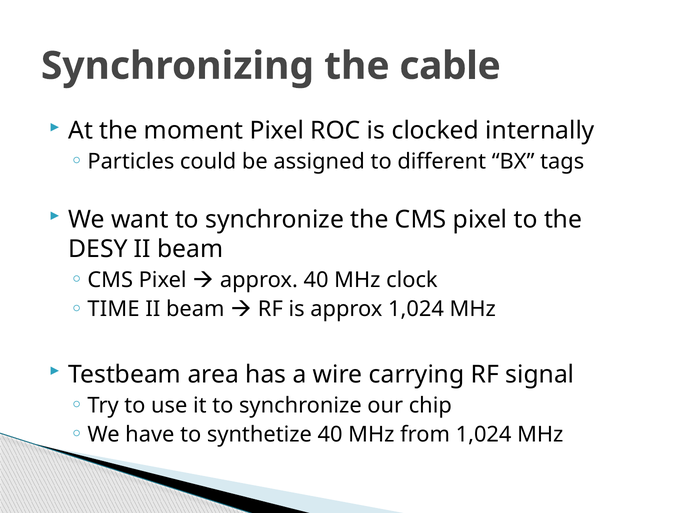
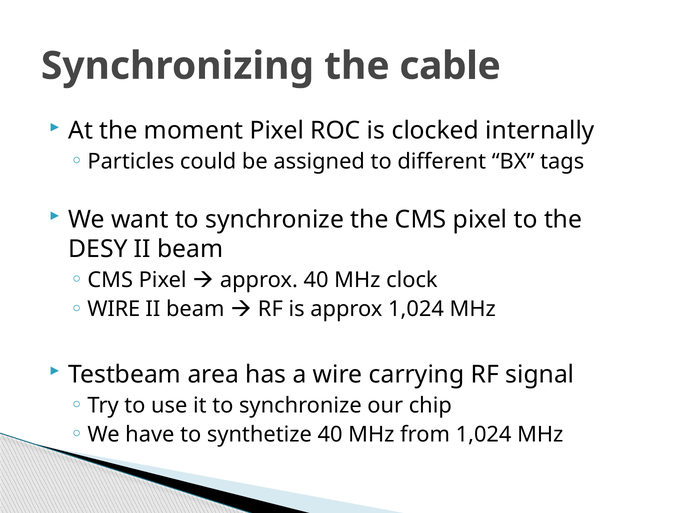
TIME at (114, 309): TIME -> WIRE
